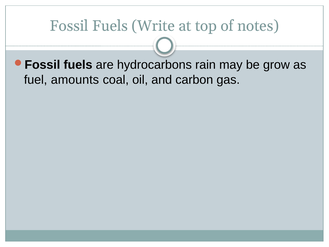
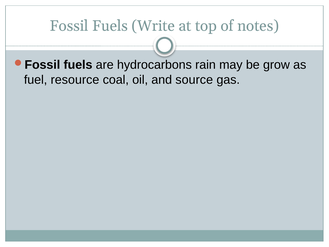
amounts: amounts -> resource
carbon: carbon -> source
